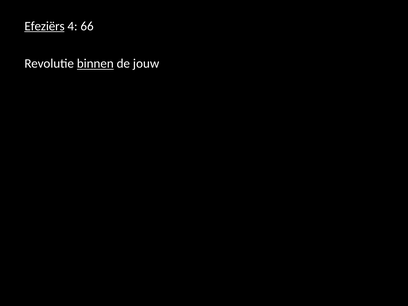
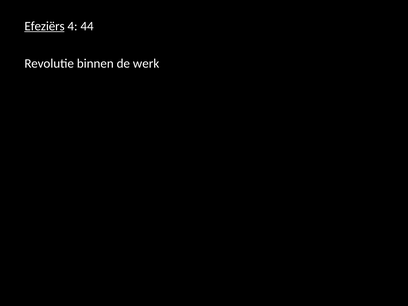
66: 66 -> 44
binnen underline: present -> none
jouw: jouw -> werk
